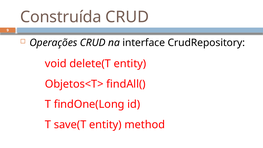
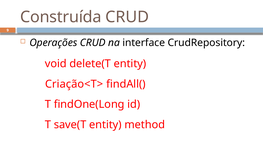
Objetos<T>: Objetos<T> -> Criação<T>
